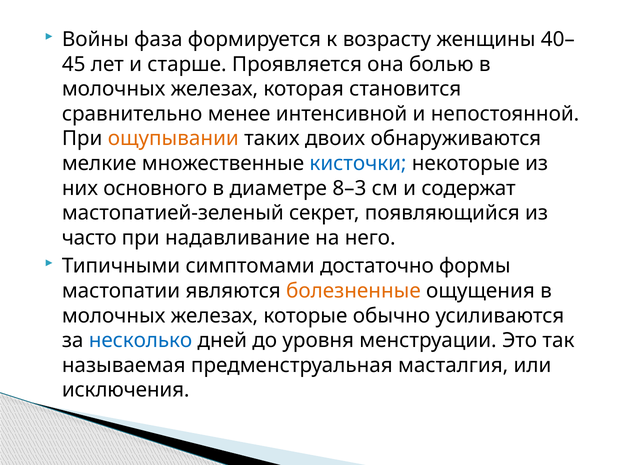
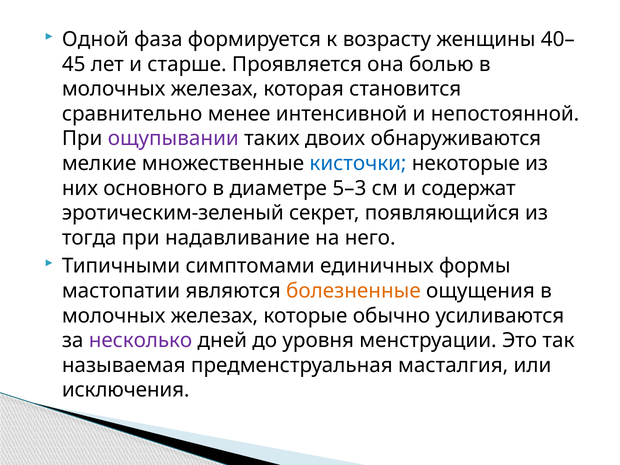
Войны: Войны -> Одной
ощупывании colour: orange -> purple
8–3: 8–3 -> 5–3
мастопатией-зеленый: мастопатией-зеленый -> эротическим-зеленый
часто: часто -> тогда
достаточно: достаточно -> единичных
несколько colour: blue -> purple
